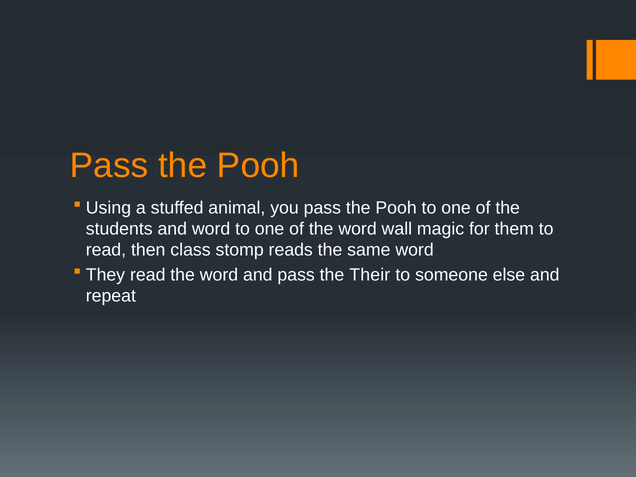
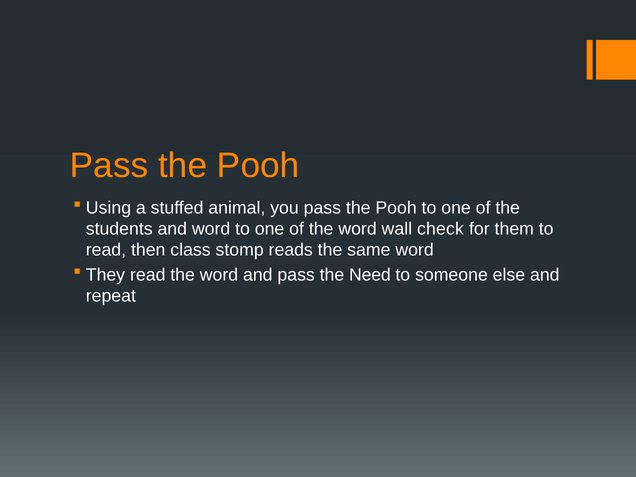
magic: magic -> check
Their: Their -> Need
